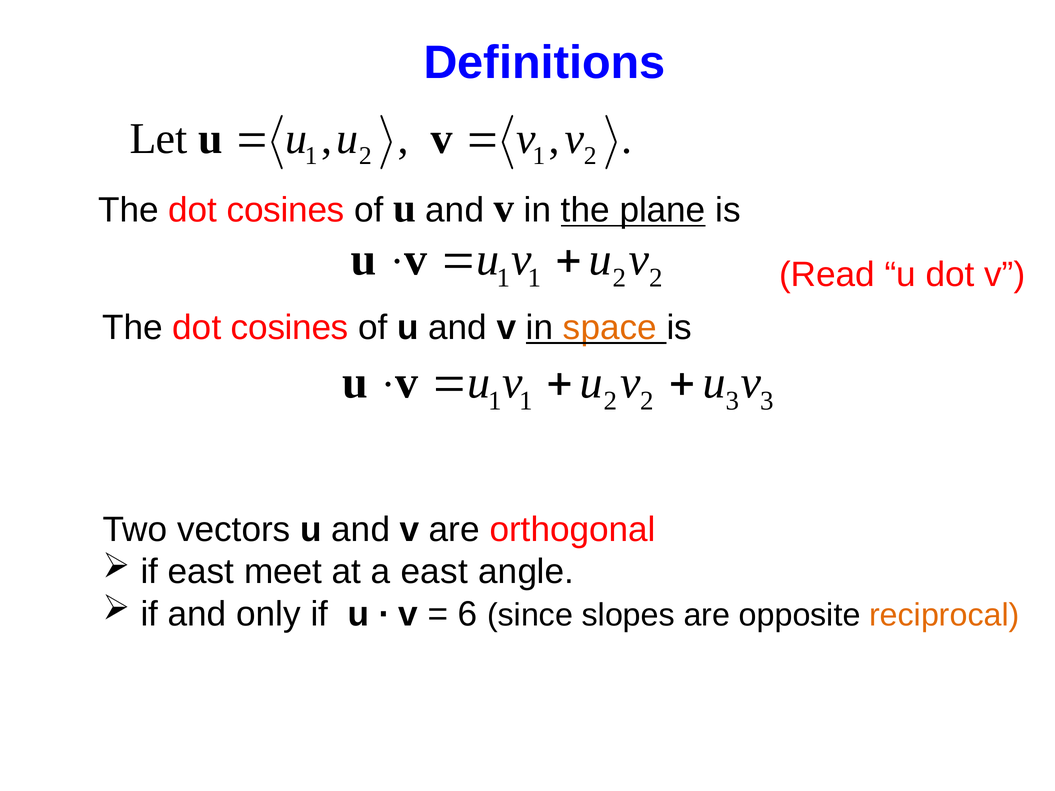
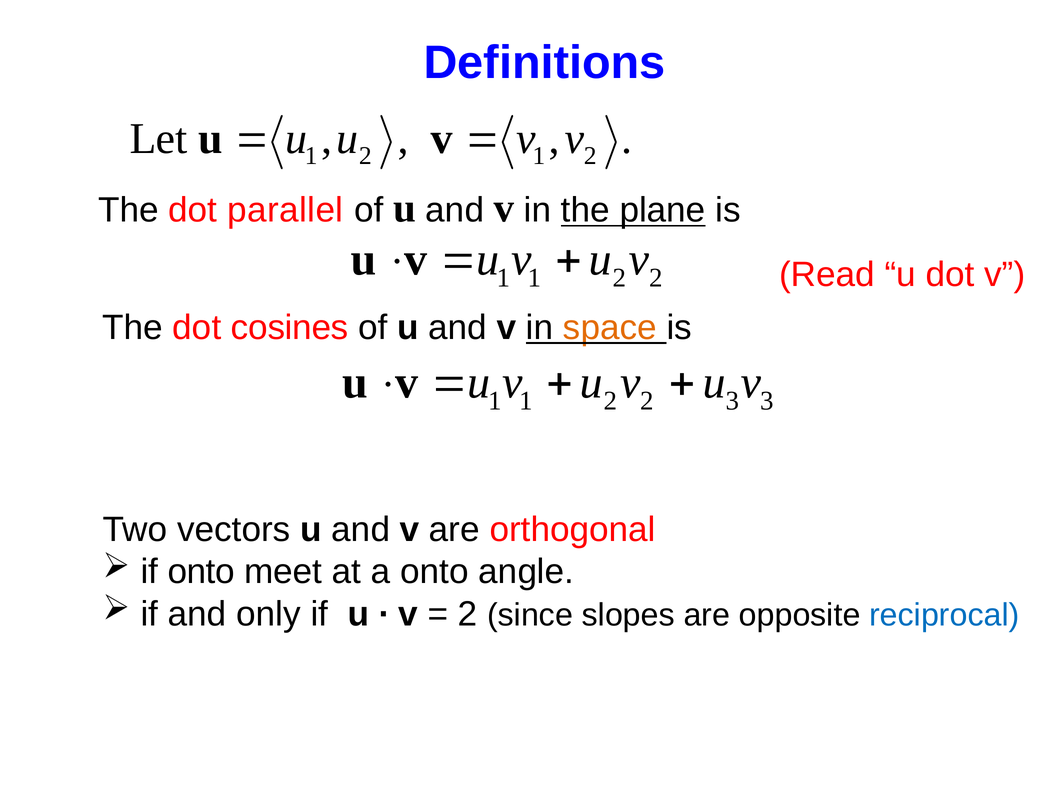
cosines at (286, 210): cosines -> parallel
if east: east -> onto
a east: east -> onto
6 at (468, 614): 6 -> 2
reciprocal colour: orange -> blue
